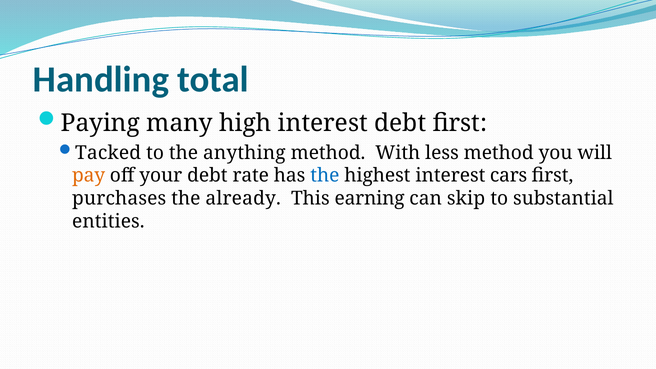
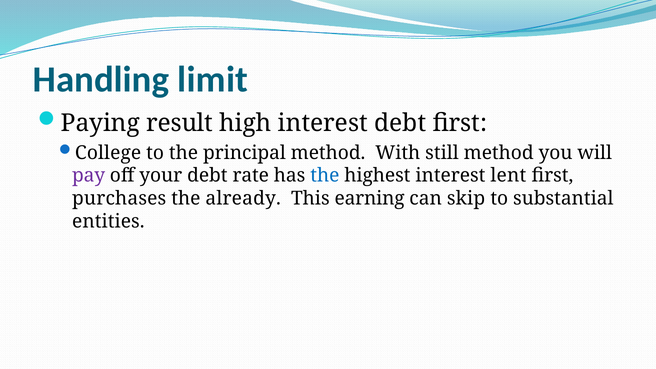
total: total -> limit
many: many -> result
Tacked: Tacked -> College
anything: anything -> principal
less: less -> still
pay colour: orange -> purple
cars: cars -> lent
